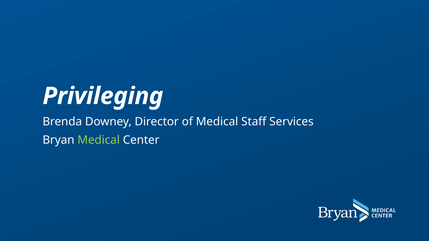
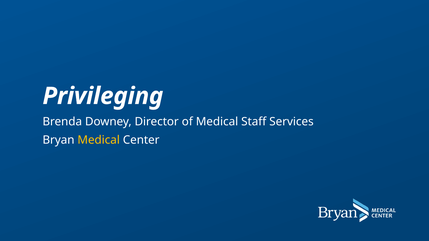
Medical at (99, 140) colour: light green -> yellow
